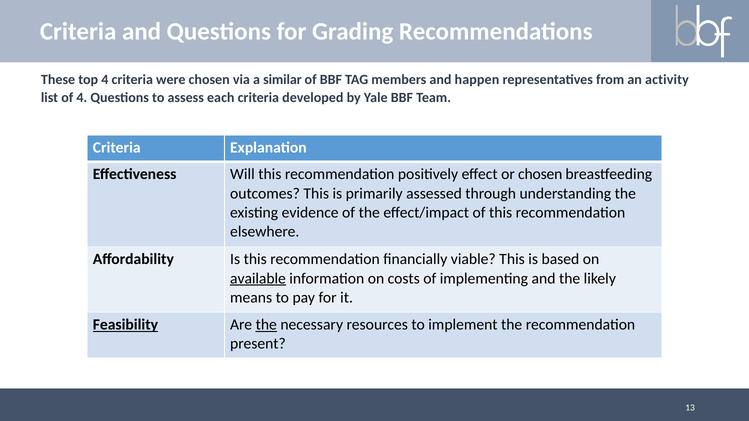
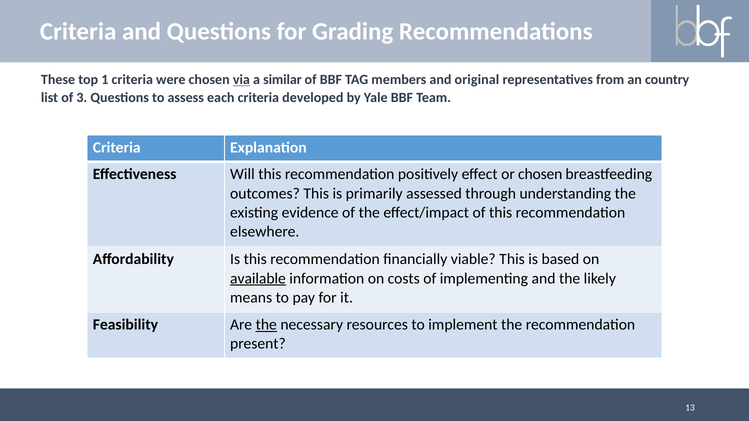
top 4: 4 -> 1
via underline: none -> present
happen: happen -> original
activity: activity -> country
of 4: 4 -> 3
Feasibility underline: present -> none
